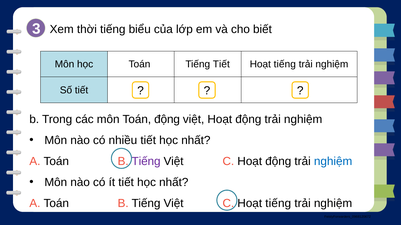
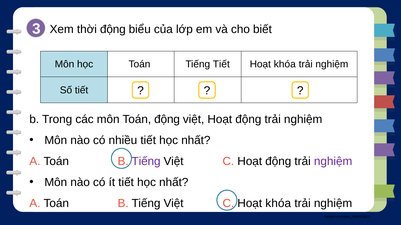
thời tiếng: tiếng -> động
tiếng at (285, 64): tiếng -> khóa
nghiệm at (333, 162) colour: blue -> purple
C Hoạt tiếng: tiếng -> khóa
